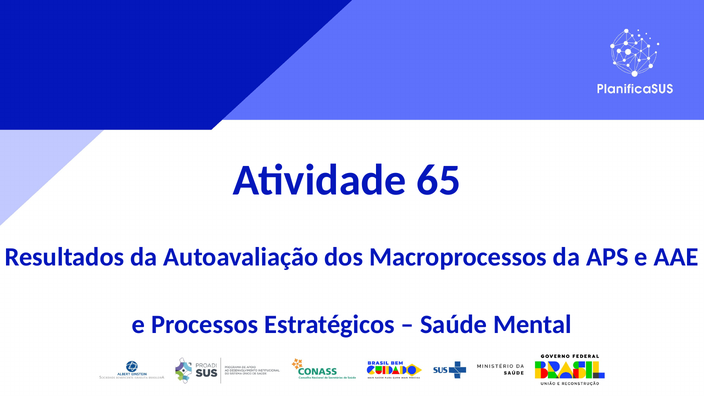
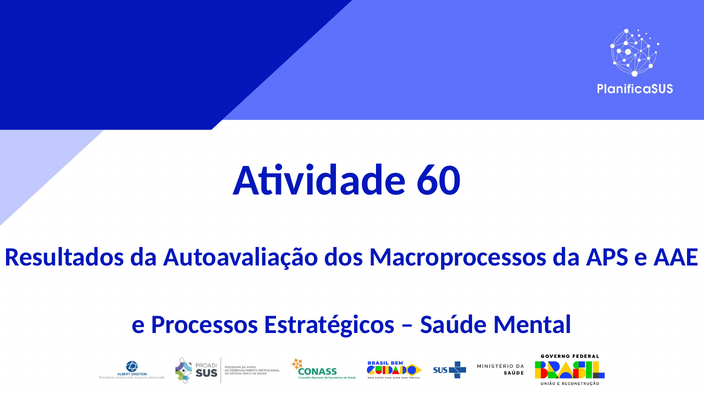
65: 65 -> 60
